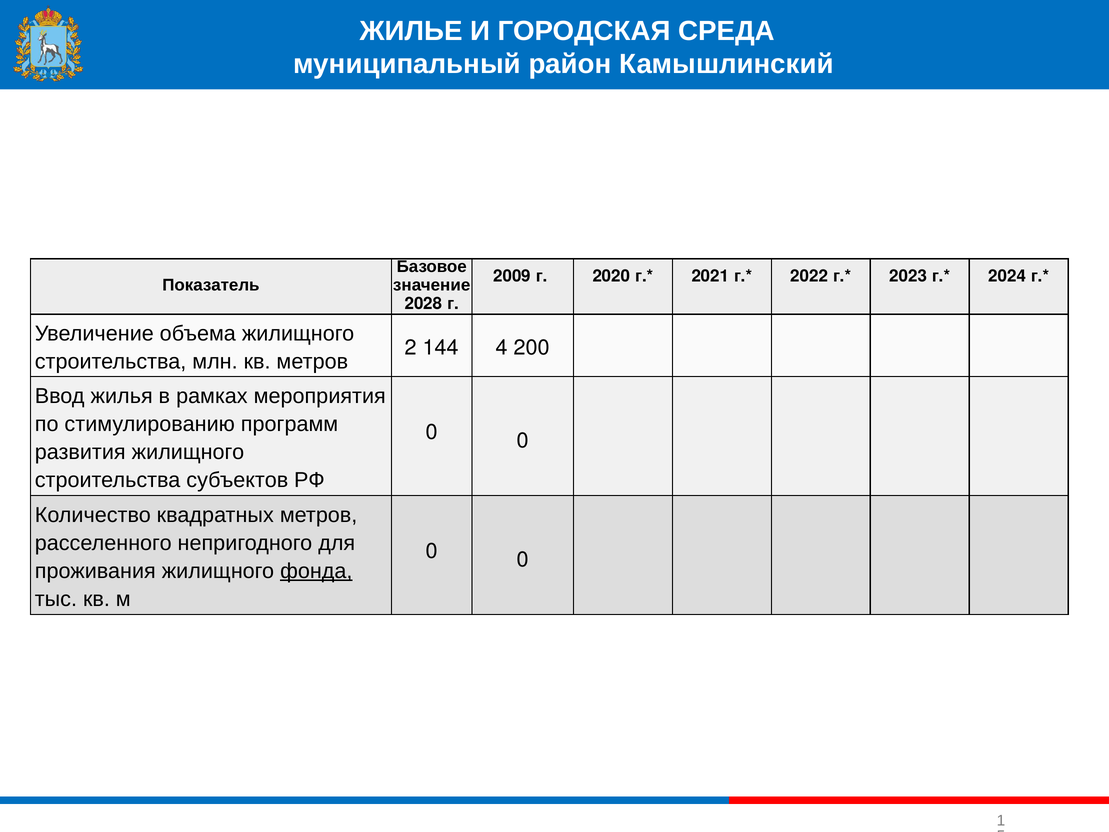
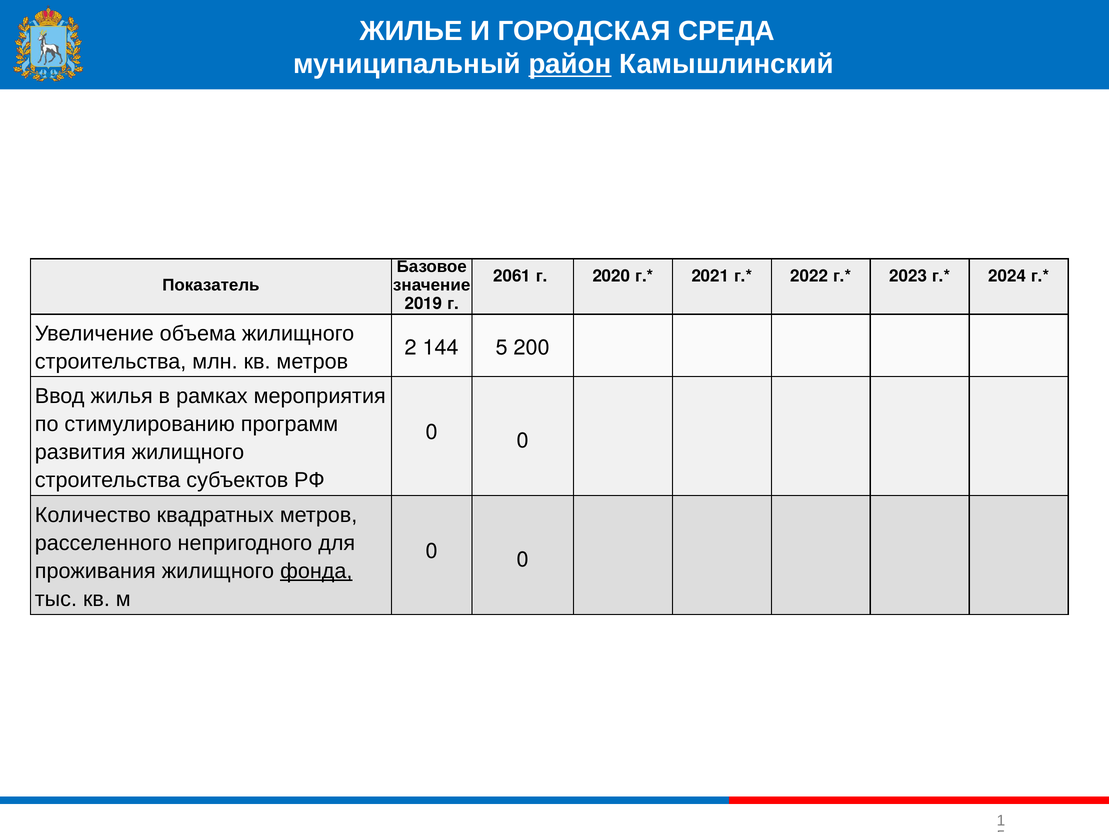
район underline: none -> present
2009: 2009 -> 2061
2028: 2028 -> 2019
144 4: 4 -> 5
